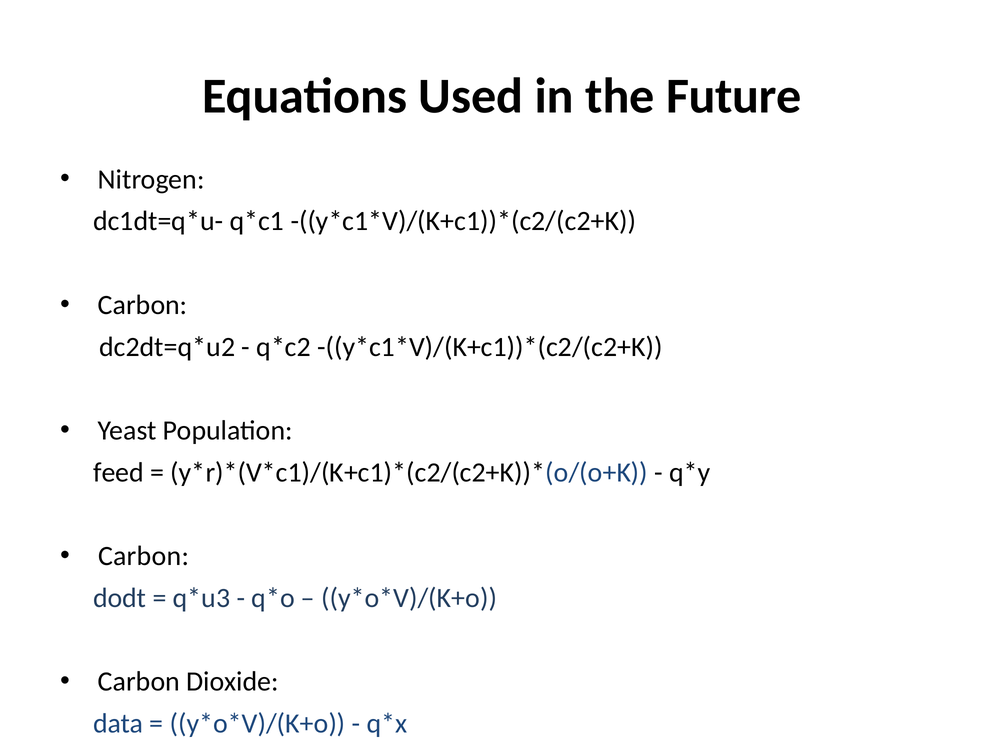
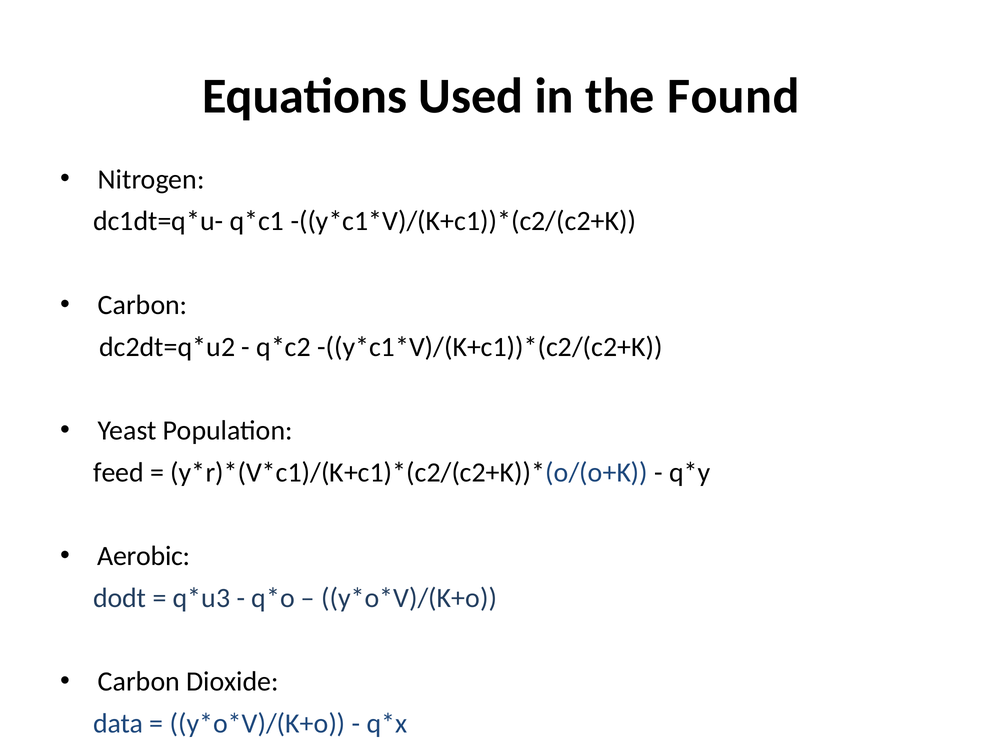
Future: Future -> Found
Carbon at (144, 556): Carbon -> Aerobic
